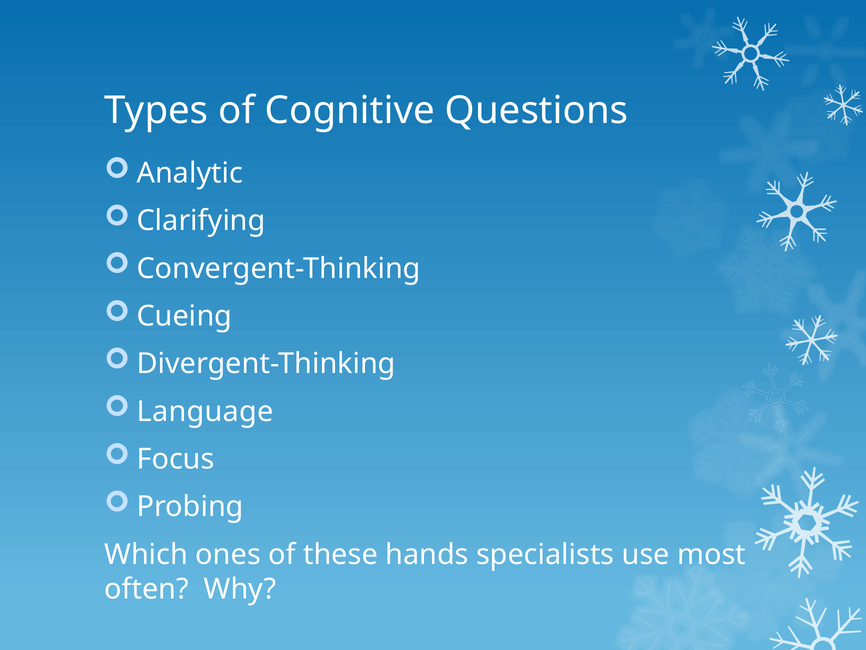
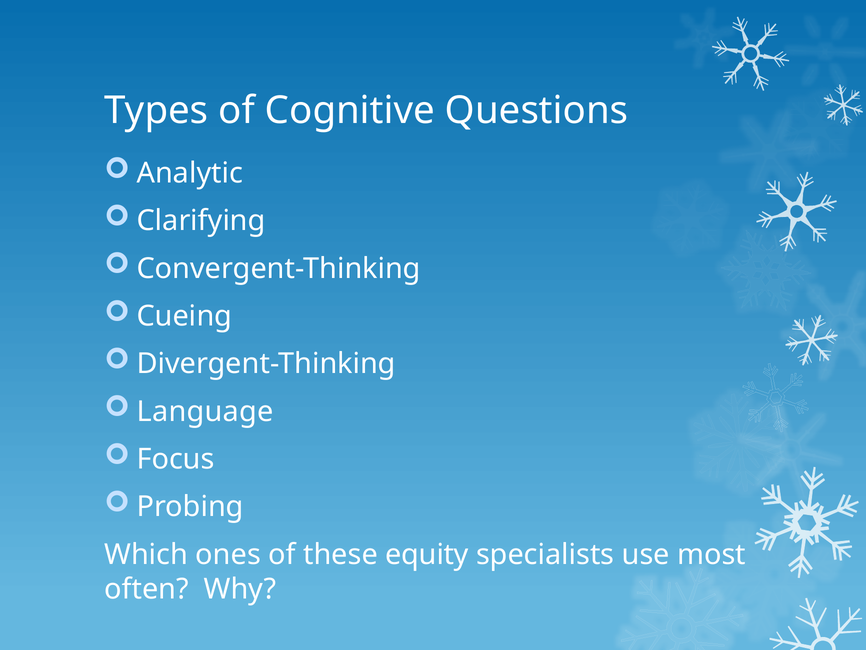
hands: hands -> equity
